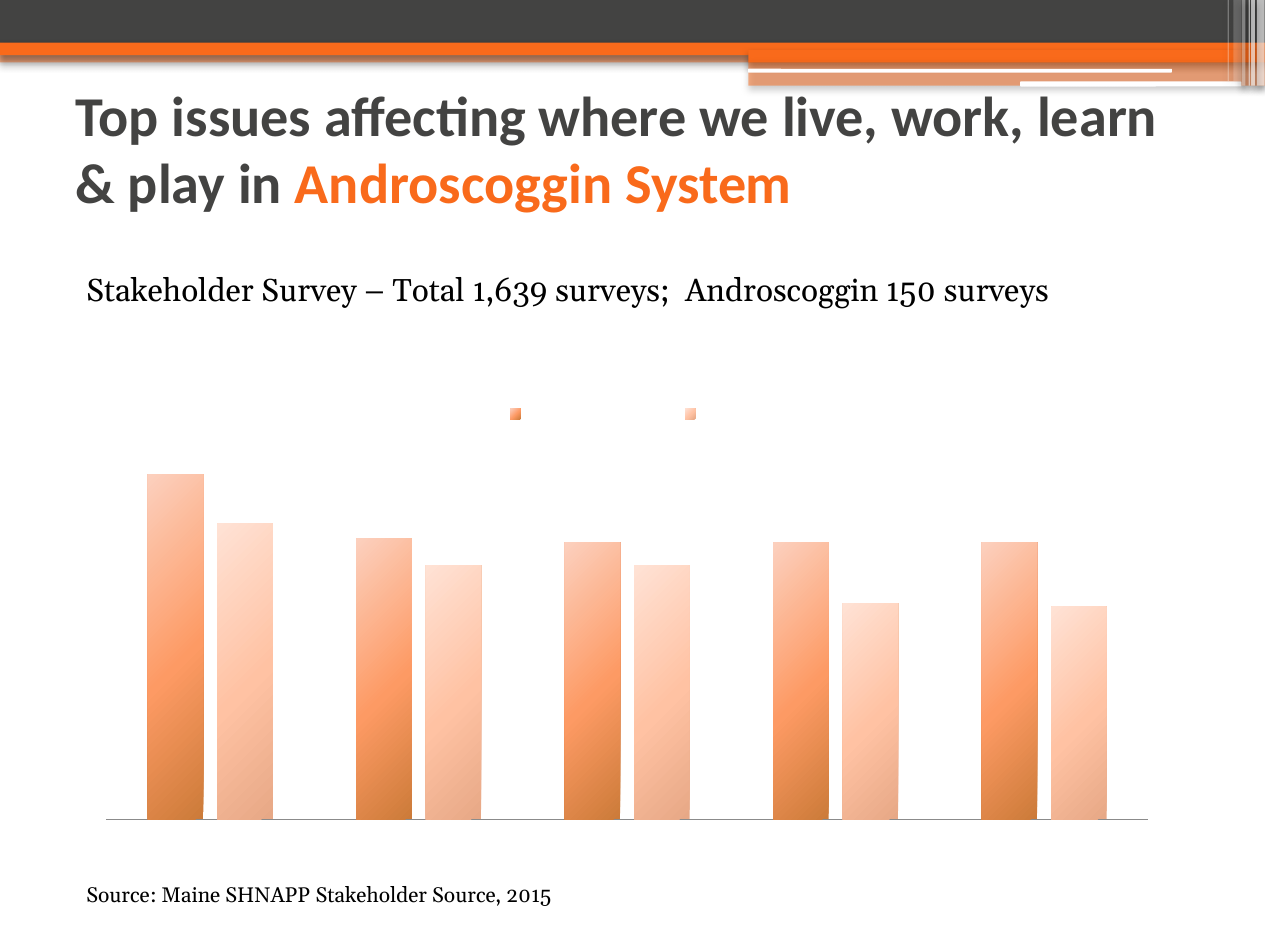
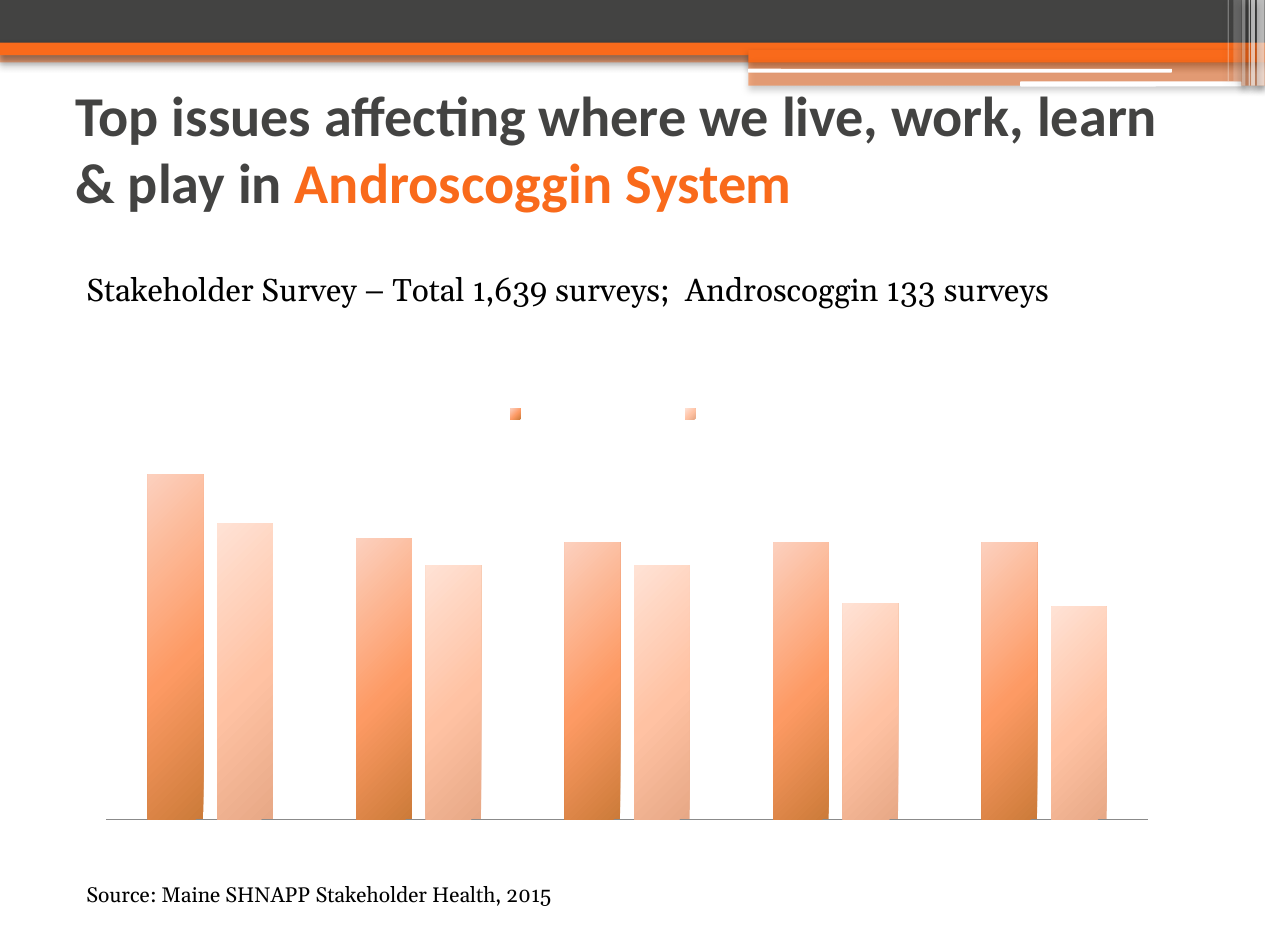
150: 150 -> 133
Stakeholder Source: Source -> Health
